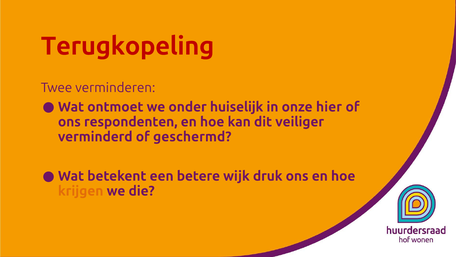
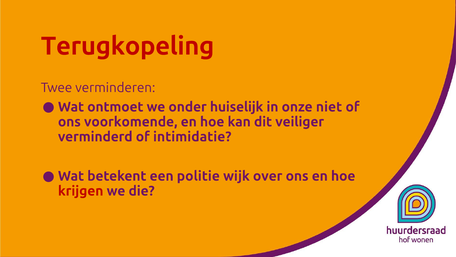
hier: hier -> niet
respondenten: respondenten -> voorkomende
geschermd: geschermd -> intimidatie
betere: betere -> politie
druk: druk -> over
krijgen colour: orange -> red
